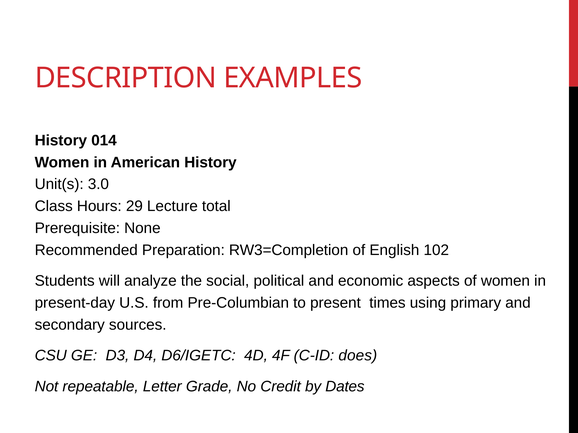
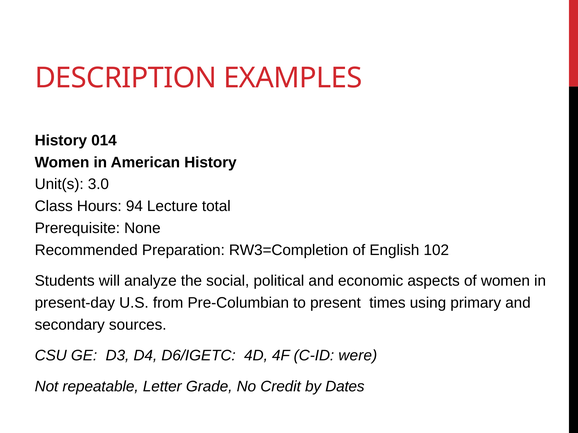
29: 29 -> 94
does: does -> were
